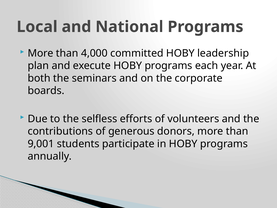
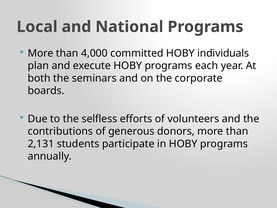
leadership: leadership -> individuals
9,001: 9,001 -> 2,131
